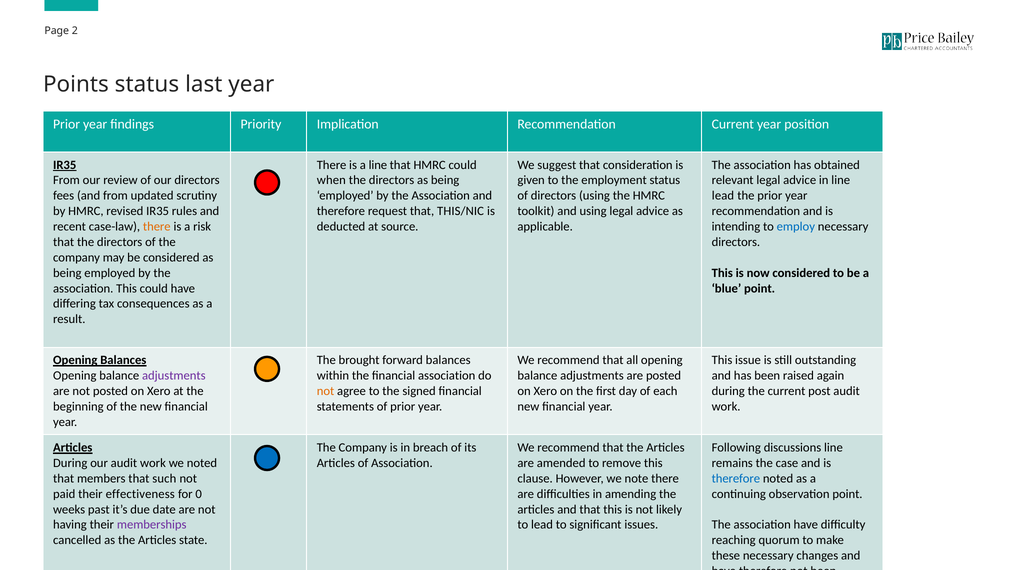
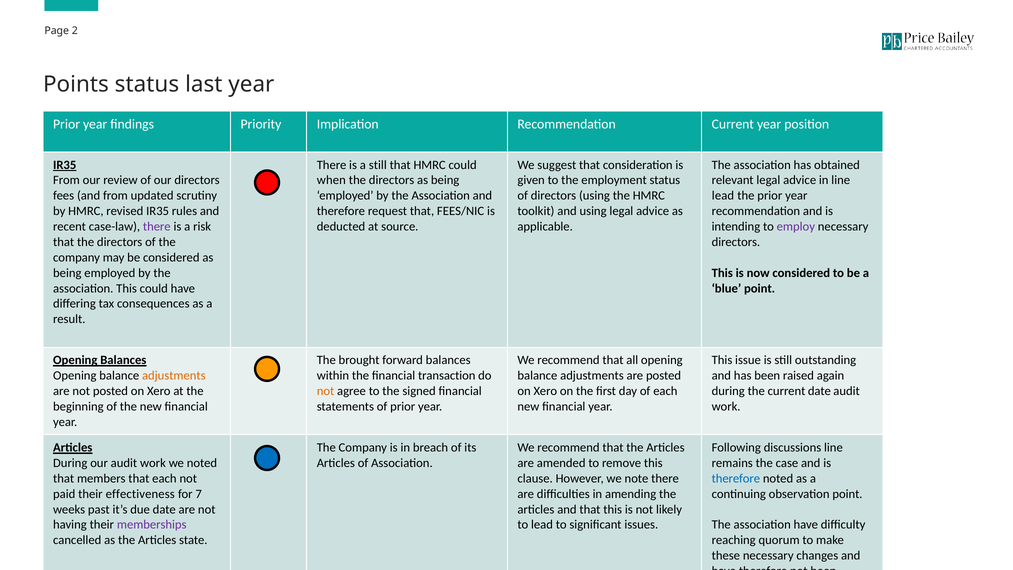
a line: line -> still
THIS/NIC: THIS/NIC -> FEES/NIC
there at (157, 227) colour: orange -> purple
employ colour: blue -> purple
adjustments at (174, 376) colour: purple -> orange
financial association: association -> transaction
current post: post -> date
that such: such -> each
0: 0 -> 7
